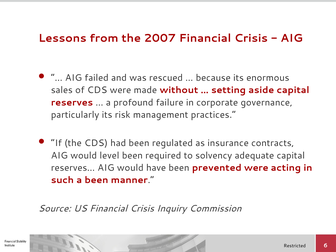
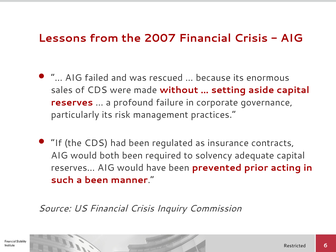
level: level -> both
prevented were: were -> prior
